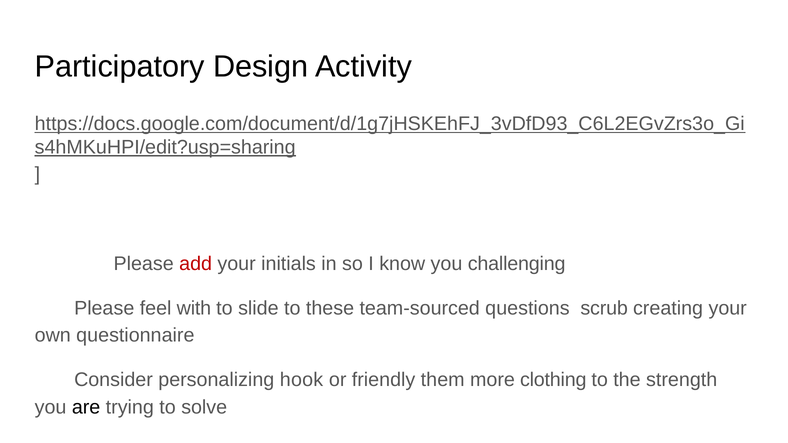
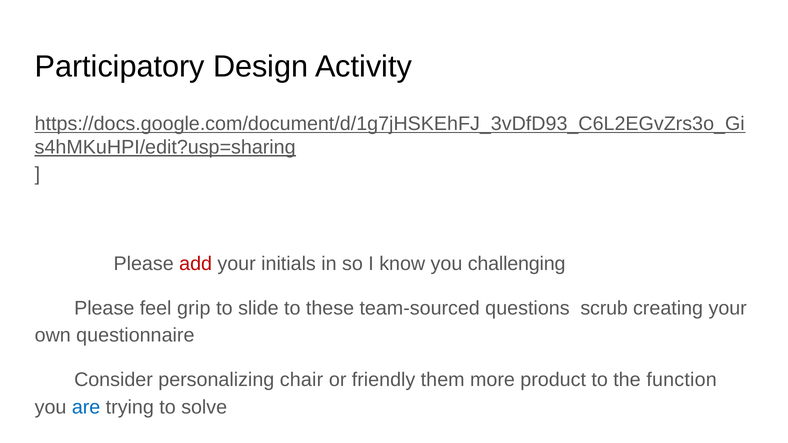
with: with -> grip
hook: hook -> chair
clothing: clothing -> product
strength: strength -> function
are colour: black -> blue
